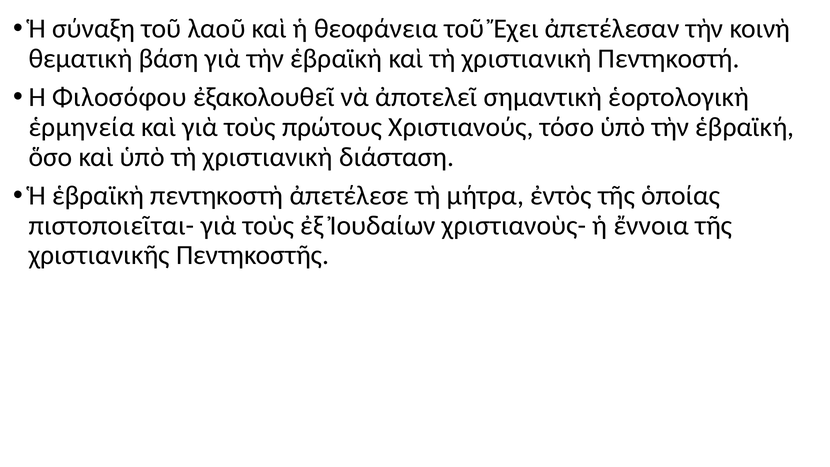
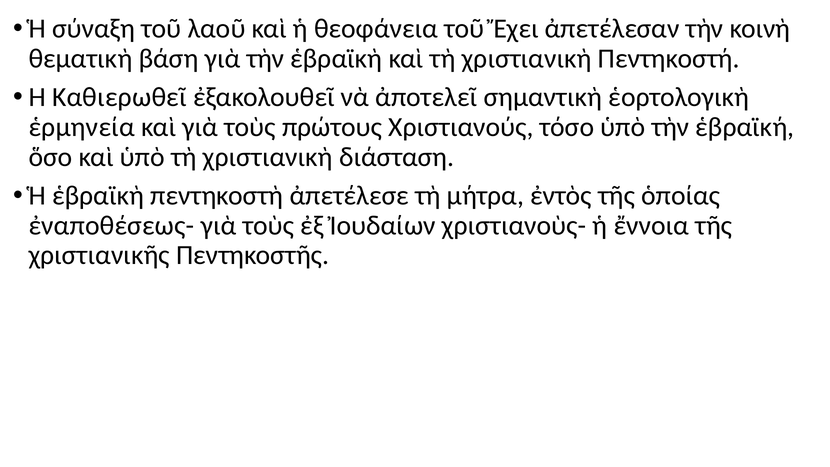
Φιλοσόφου: Φιλοσόφου -> Καθιερωθεῖ
πιστοποιεῖται-: πιστοποιεῖται- -> ἐναποθέσεως-
